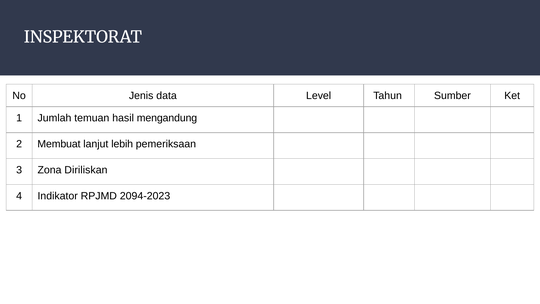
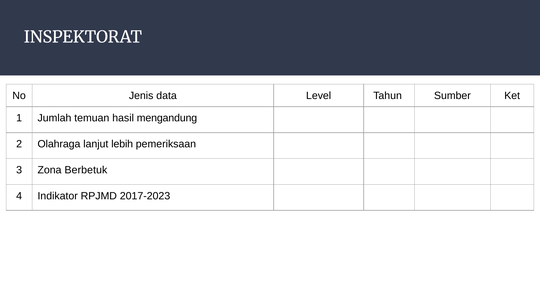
Membuat: Membuat -> Olahraga
Diriliskan: Diriliskan -> Berbetuk
2094-2023: 2094-2023 -> 2017-2023
